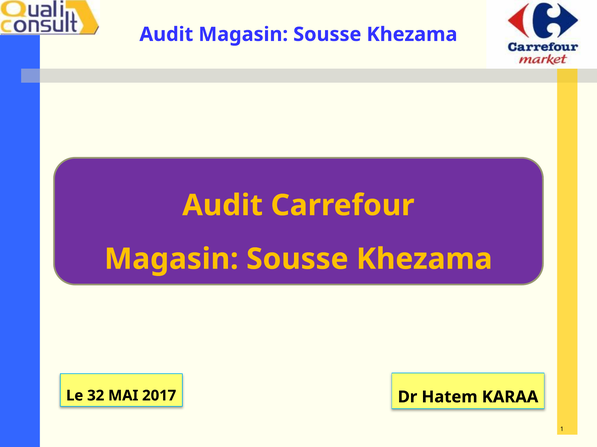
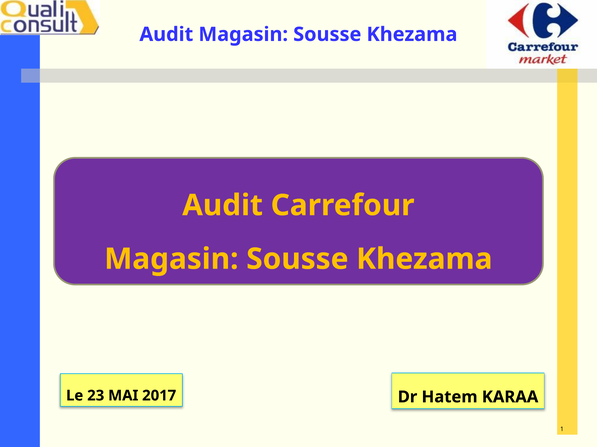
32: 32 -> 23
